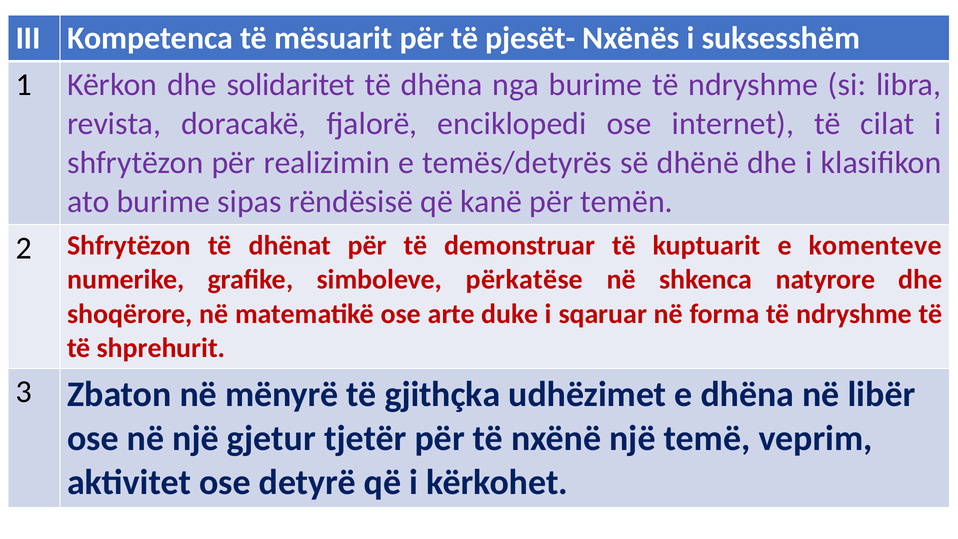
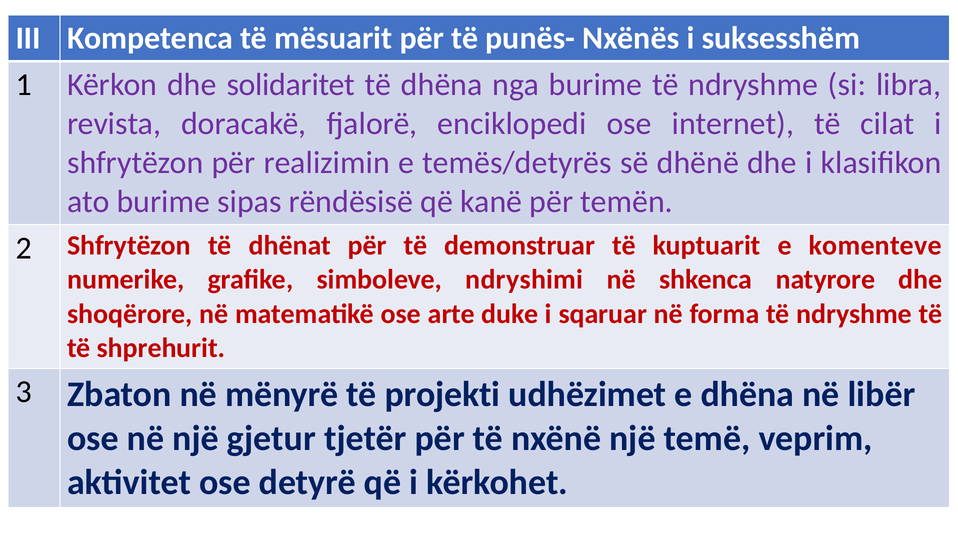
pjesët-: pjesët- -> punës-
përkatëse: përkatëse -> ndryshimi
gjithçka: gjithçka -> projekti
